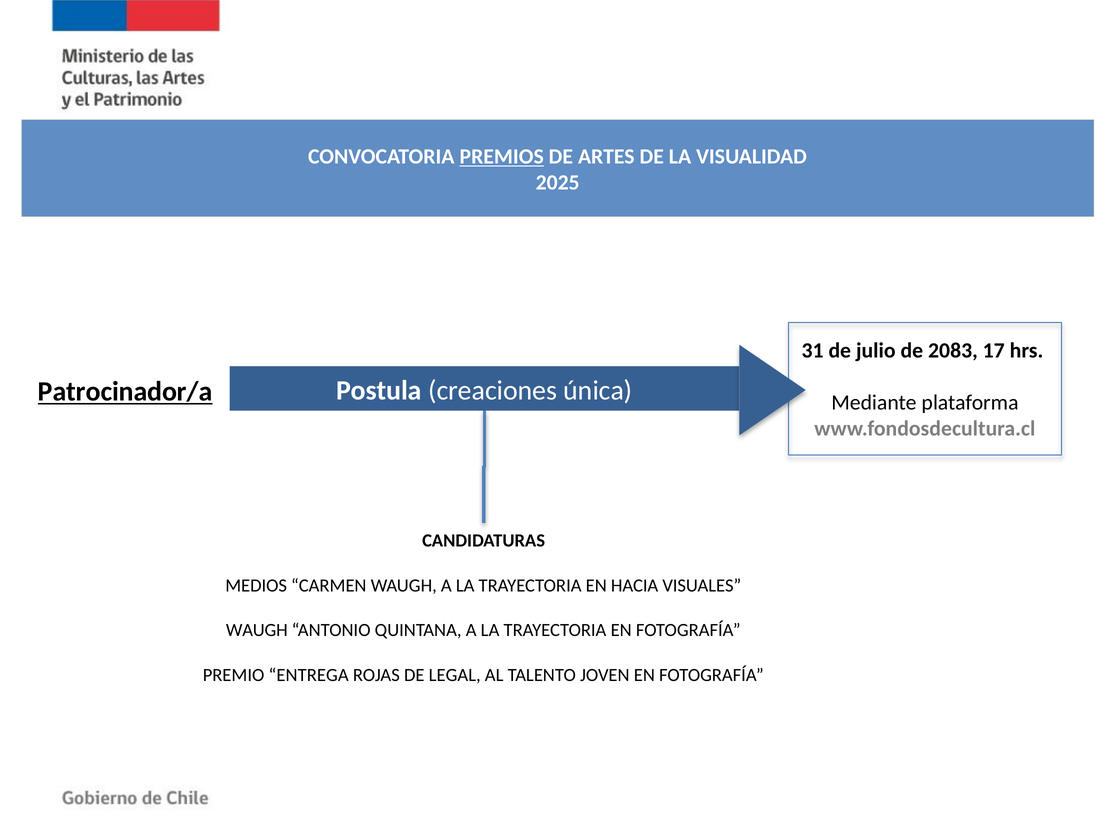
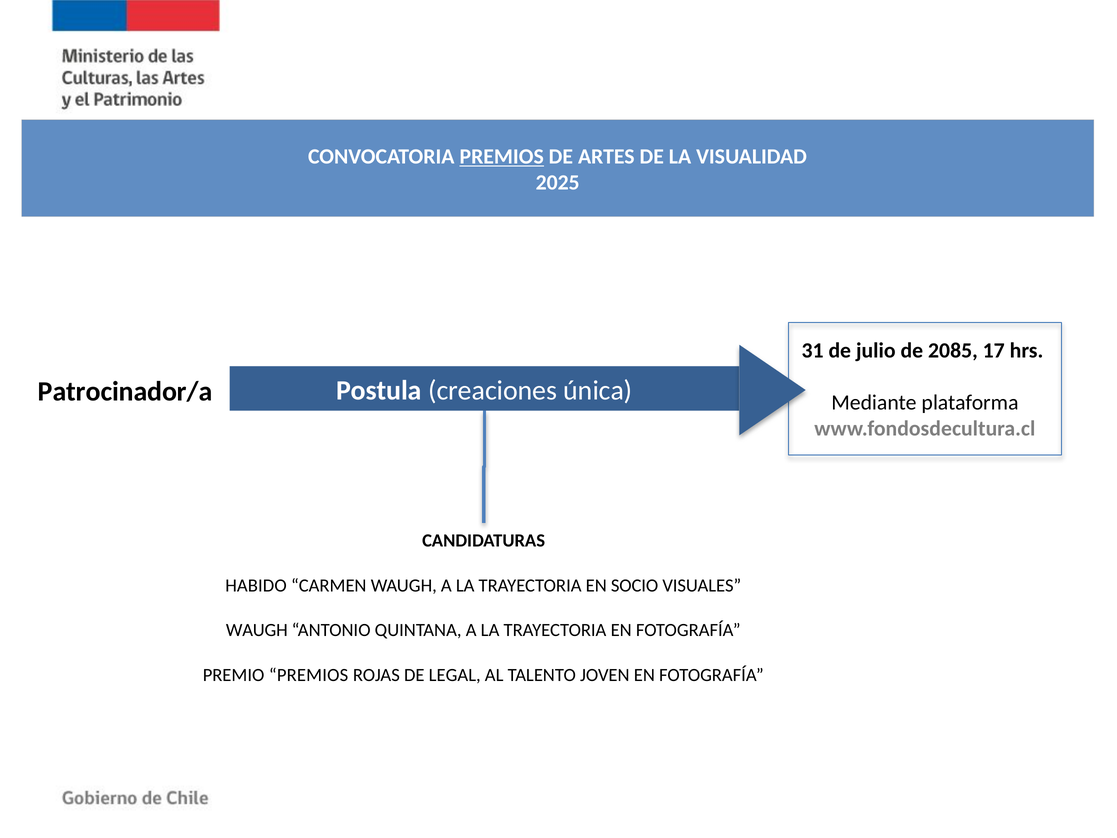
2083: 2083 -> 2085
Patrocinador/a underline: present -> none
MEDIOS: MEDIOS -> HABIDO
HACIA: HACIA -> SOCIO
PREMIO ENTREGA: ENTREGA -> PREMIOS
